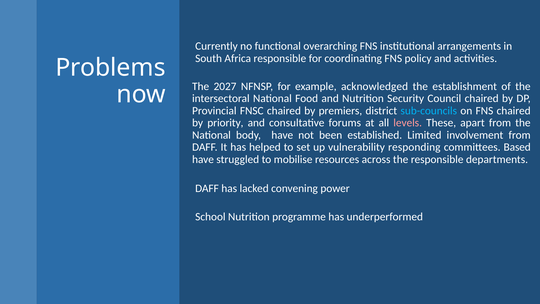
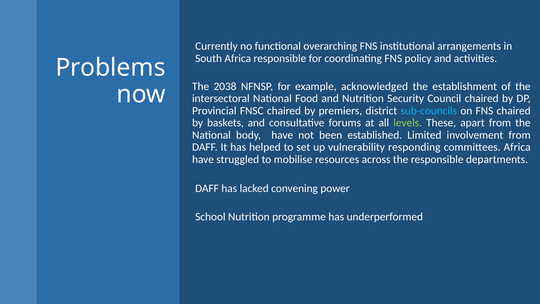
2027: 2027 -> 2038
priority: priority -> baskets
levels colour: pink -> light green
committees Based: Based -> Africa
